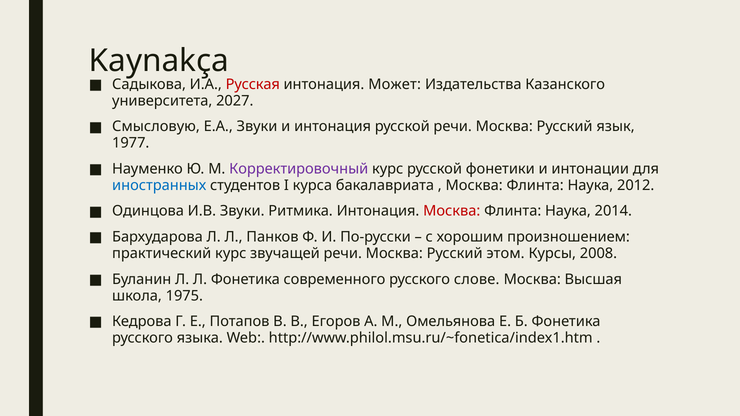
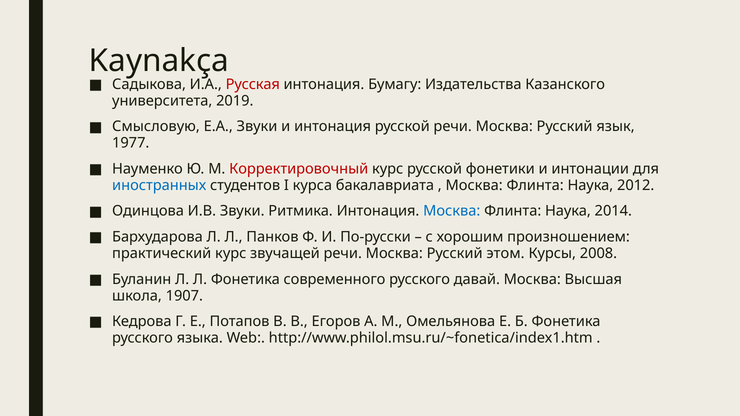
Может: Может -> Бумагу
2027: 2027 -> 2019
Корректировочный colour: purple -> red
Москва at (452, 211) colour: red -> blue
слове: слове -> давай
1975: 1975 -> 1907
